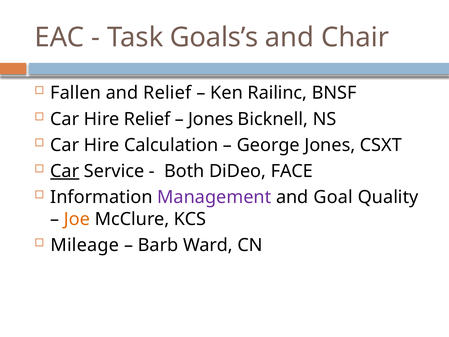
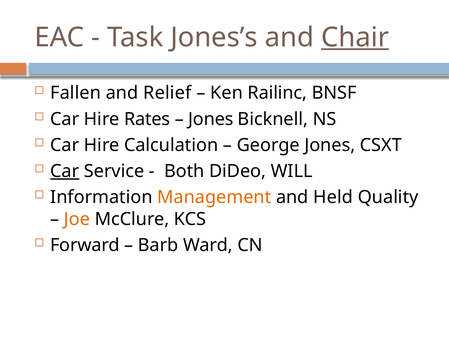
Goals’s: Goals’s -> Jones’s
Chair underline: none -> present
Hire Relief: Relief -> Rates
FACE: FACE -> WILL
Management colour: purple -> orange
Goal: Goal -> Held
Mileage: Mileage -> Forward
